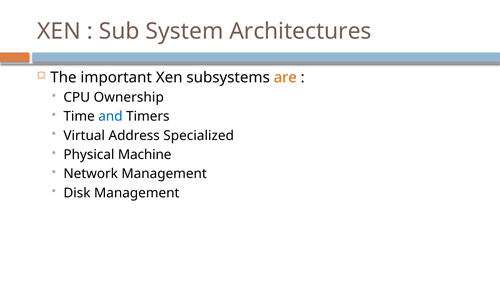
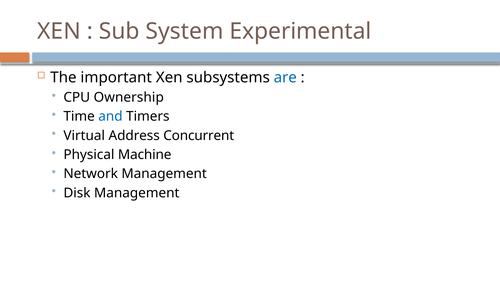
Architectures: Architectures -> Experimental
are colour: orange -> blue
Specialized: Specialized -> Concurrent
